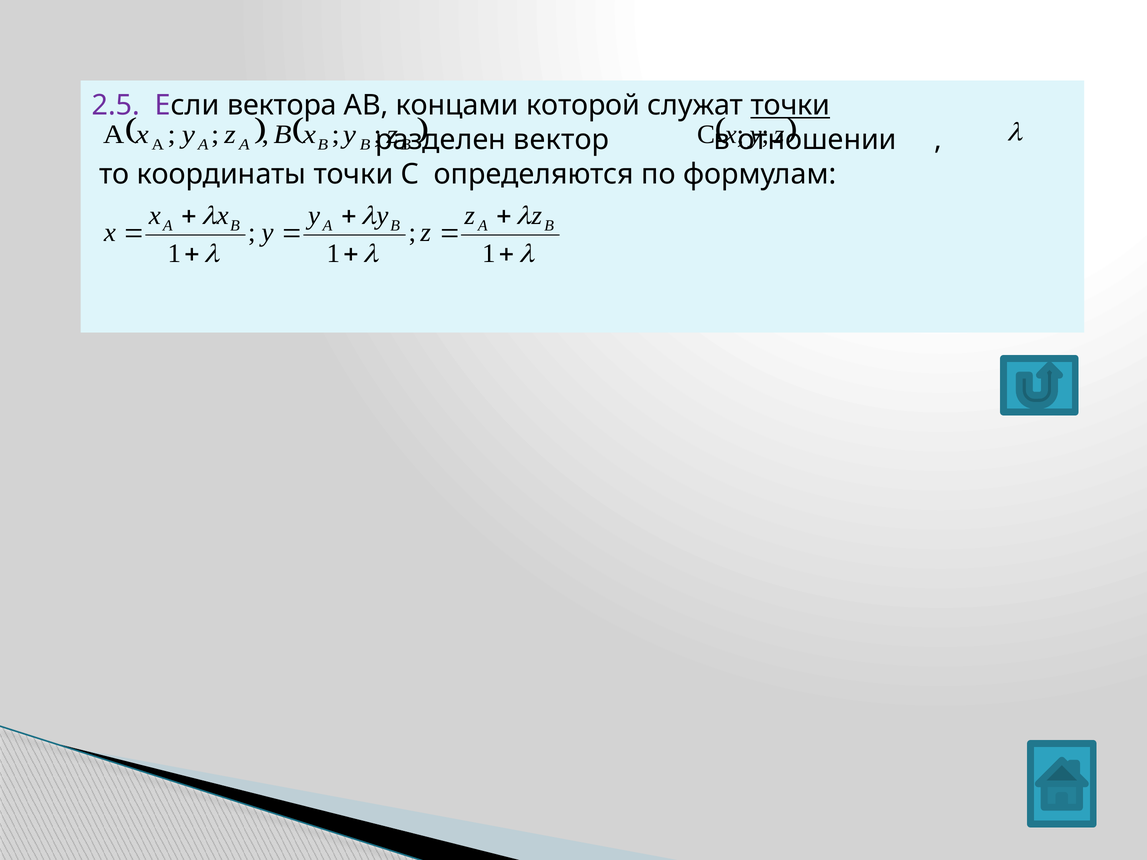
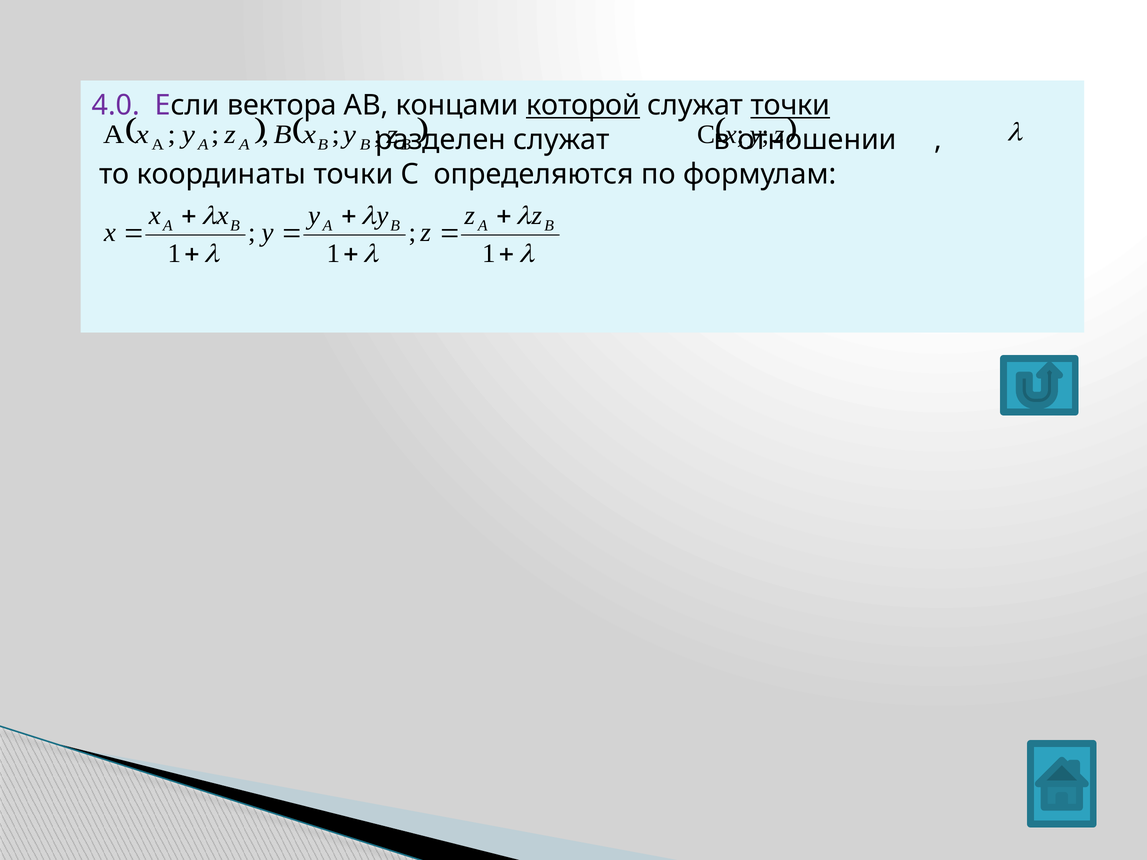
2.5: 2.5 -> 4.0
которой underline: none -> present
вектор at (561, 140): вектор -> служат
